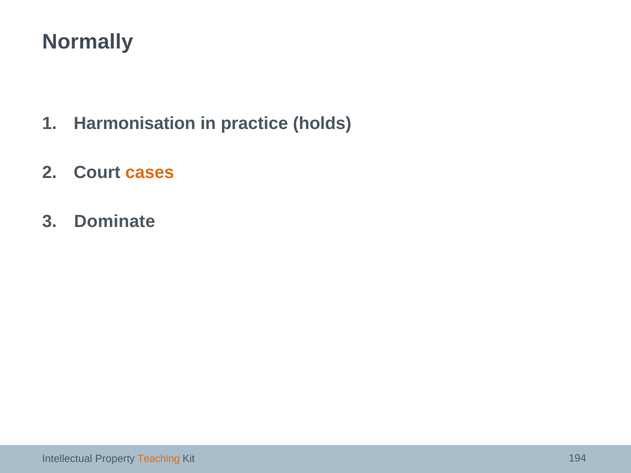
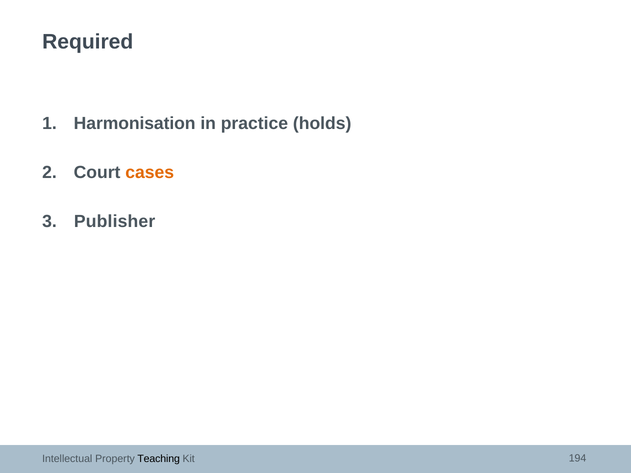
Normally: Normally -> Required
Dominate: Dominate -> Publisher
Teaching colour: orange -> black
